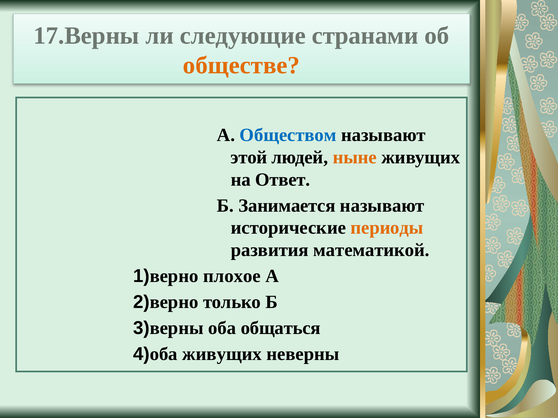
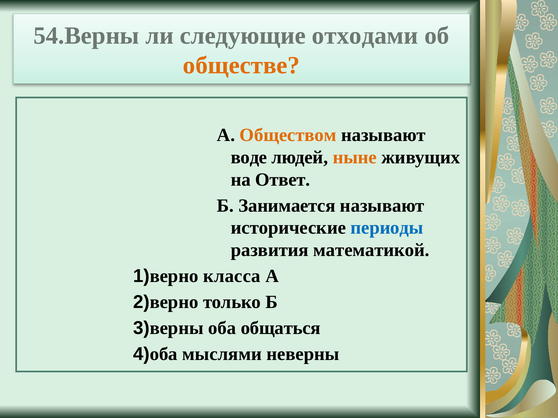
17.Верны: 17.Верны -> 54.Верны
странами: странами -> отходами
Обществом colour: blue -> orange
этой: этой -> воде
периоды colour: orange -> blue
плохое: плохое -> класса
4)оба живущих: живущих -> мыслями
